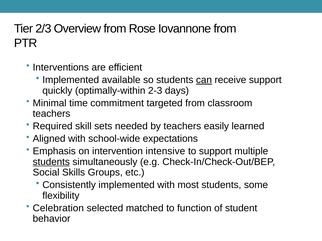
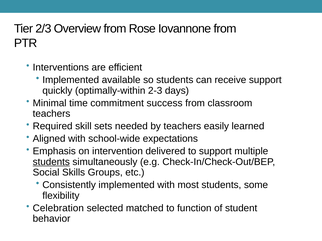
can underline: present -> none
targeted: targeted -> success
intensive: intensive -> delivered
